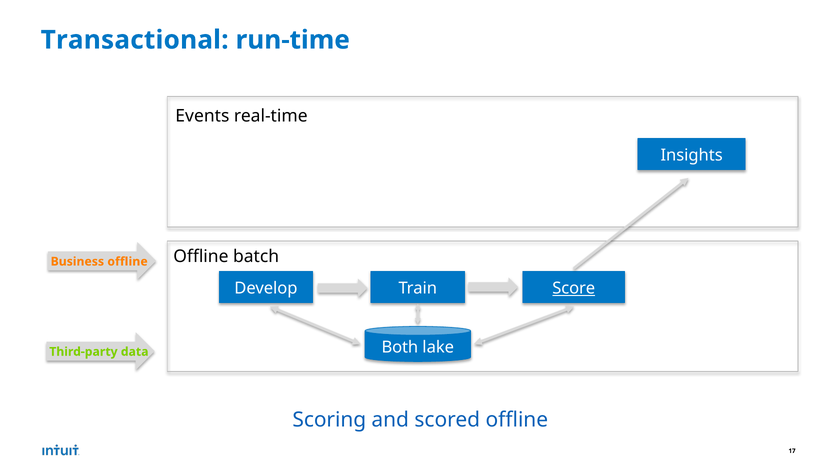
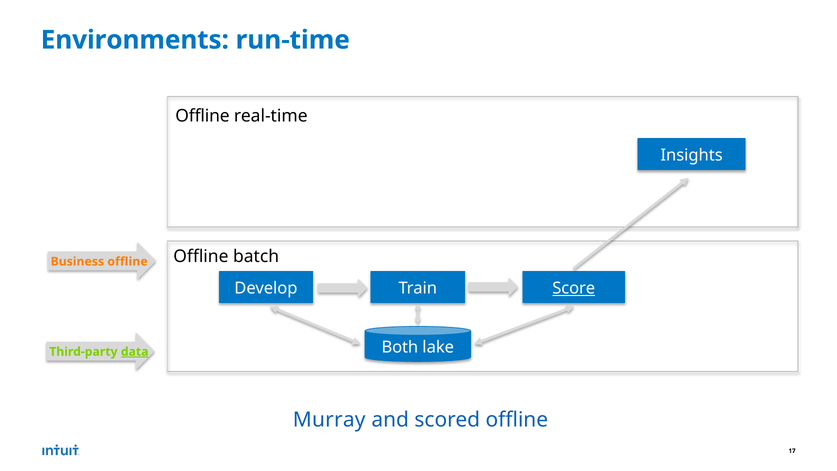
Transactional: Transactional -> Environments
Events at (202, 116): Events -> Offline
data underline: none -> present
Scoring: Scoring -> Murray
